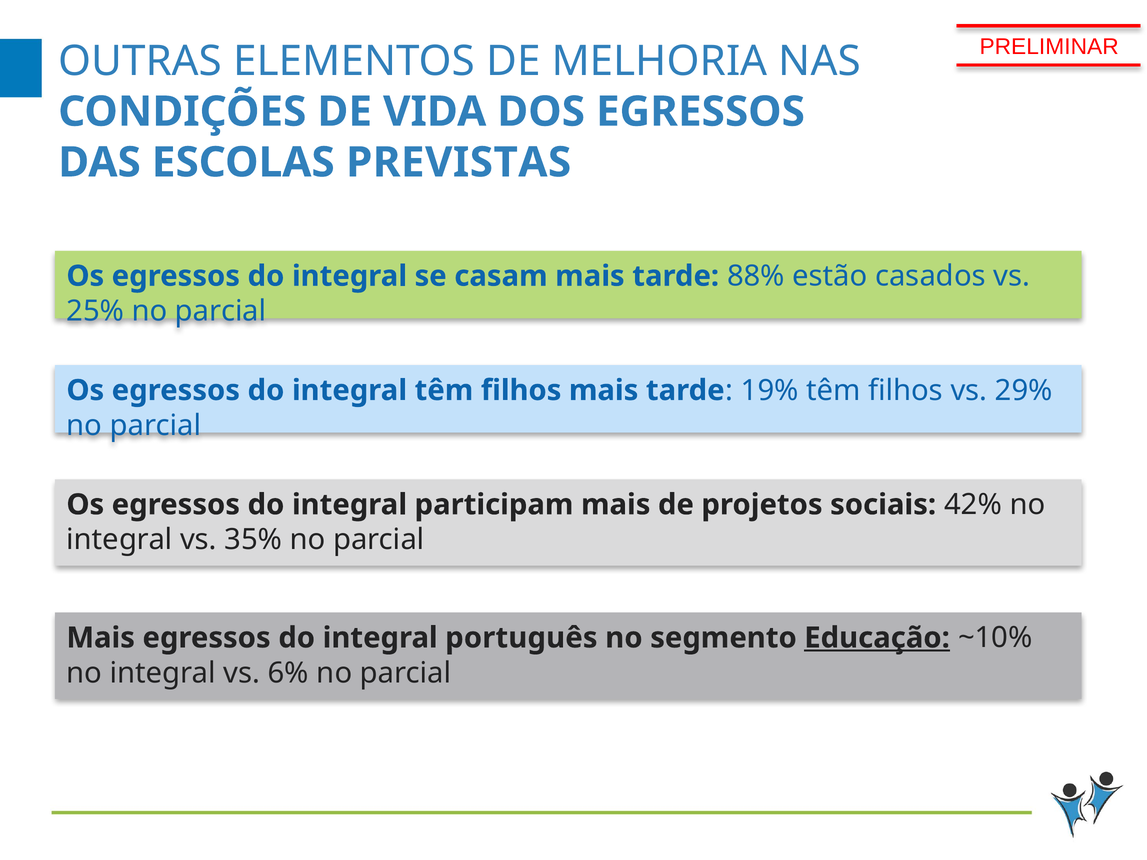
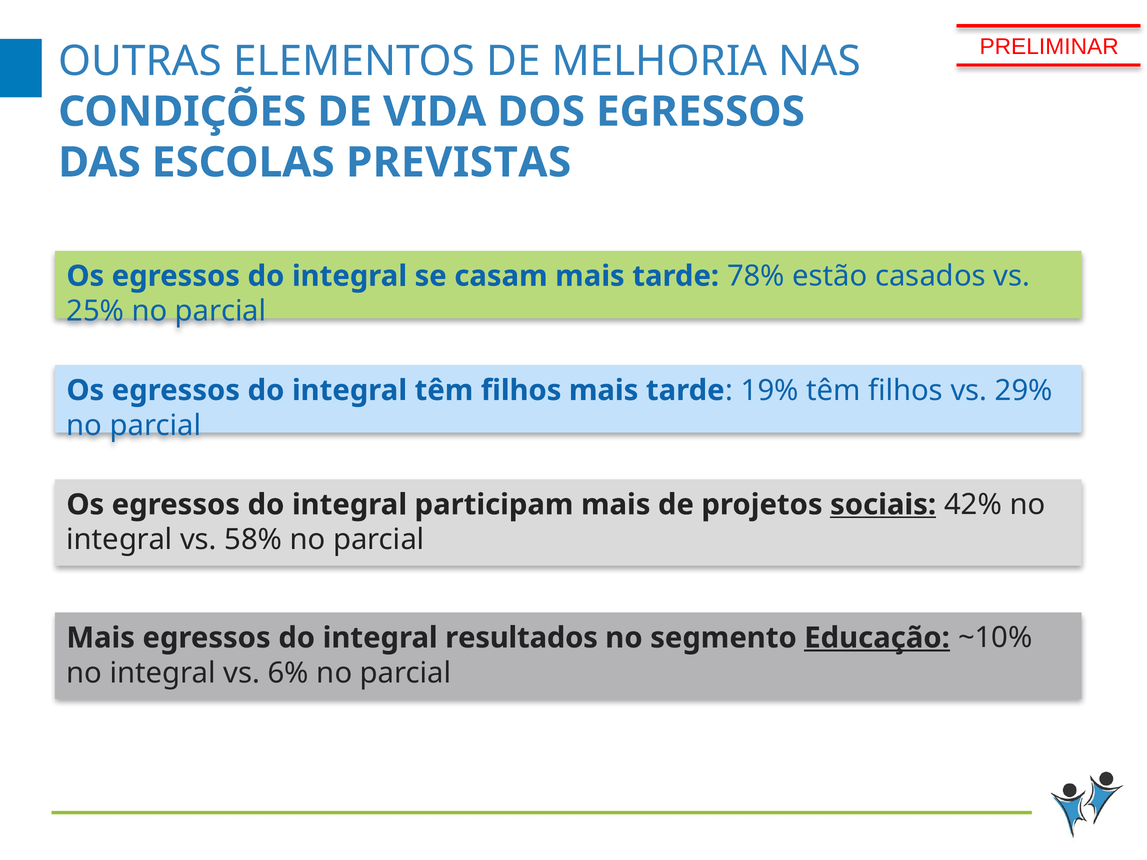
88%: 88% -> 78%
sociais underline: none -> present
35%: 35% -> 58%
português: português -> resultados
